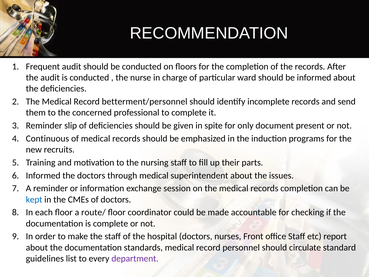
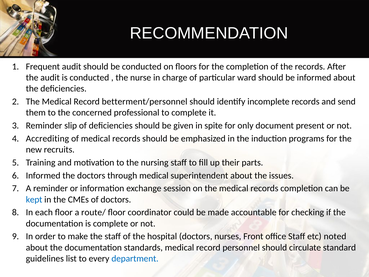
Continuous: Continuous -> Accrediting
report: report -> noted
department colour: purple -> blue
